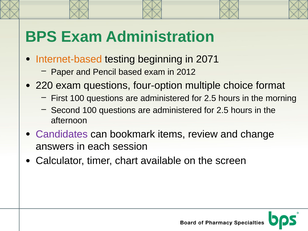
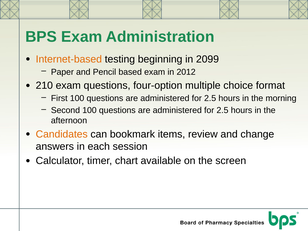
2071: 2071 -> 2099
220: 220 -> 210
Candidates colour: purple -> orange
